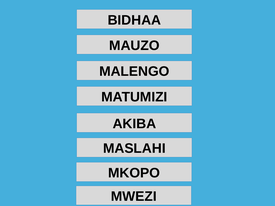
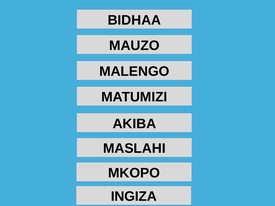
MWEZI: MWEZI -> INGIZA
